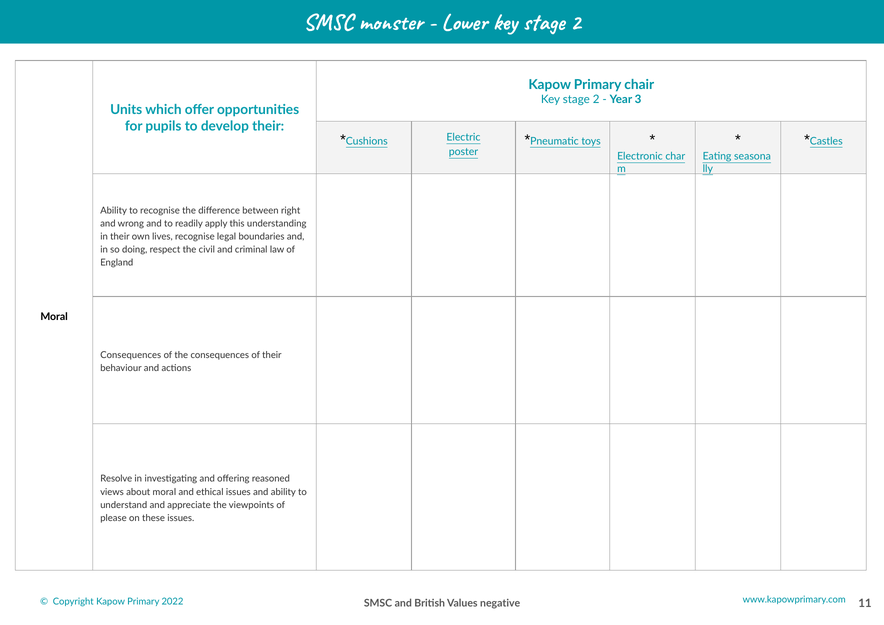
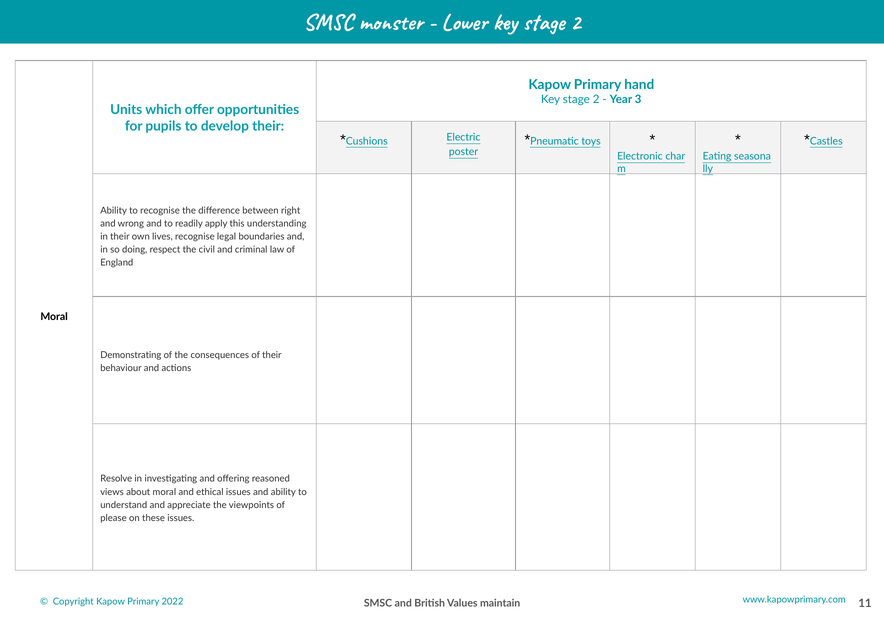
chair: chair -> hand
Consequences at (131, 355): Consequences -> Demonstrating
negative: negative -> maintain
